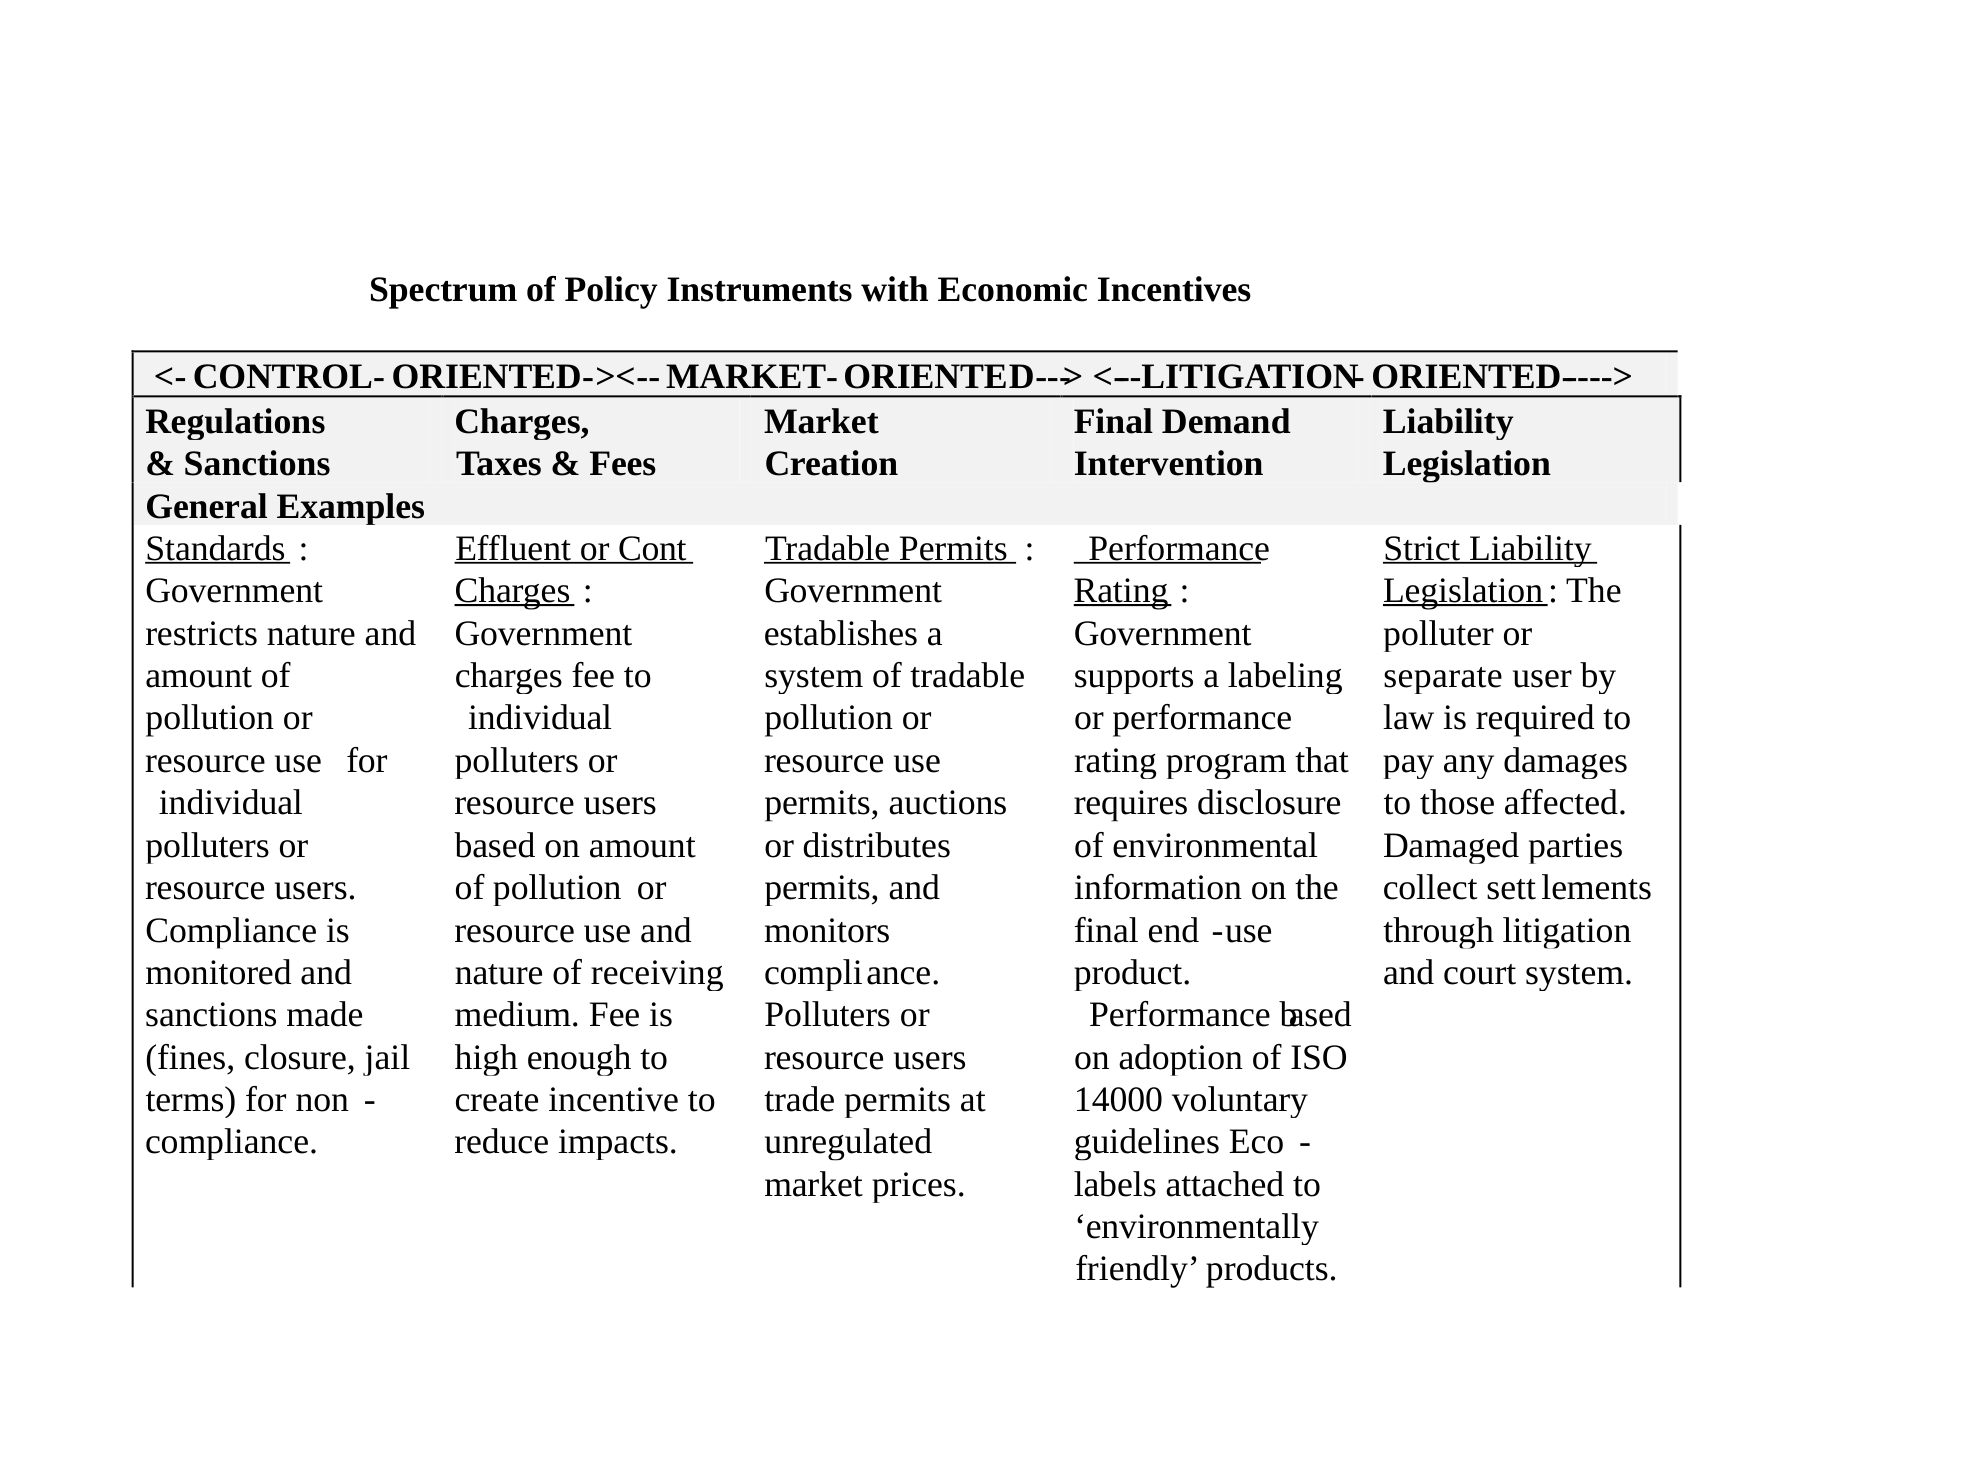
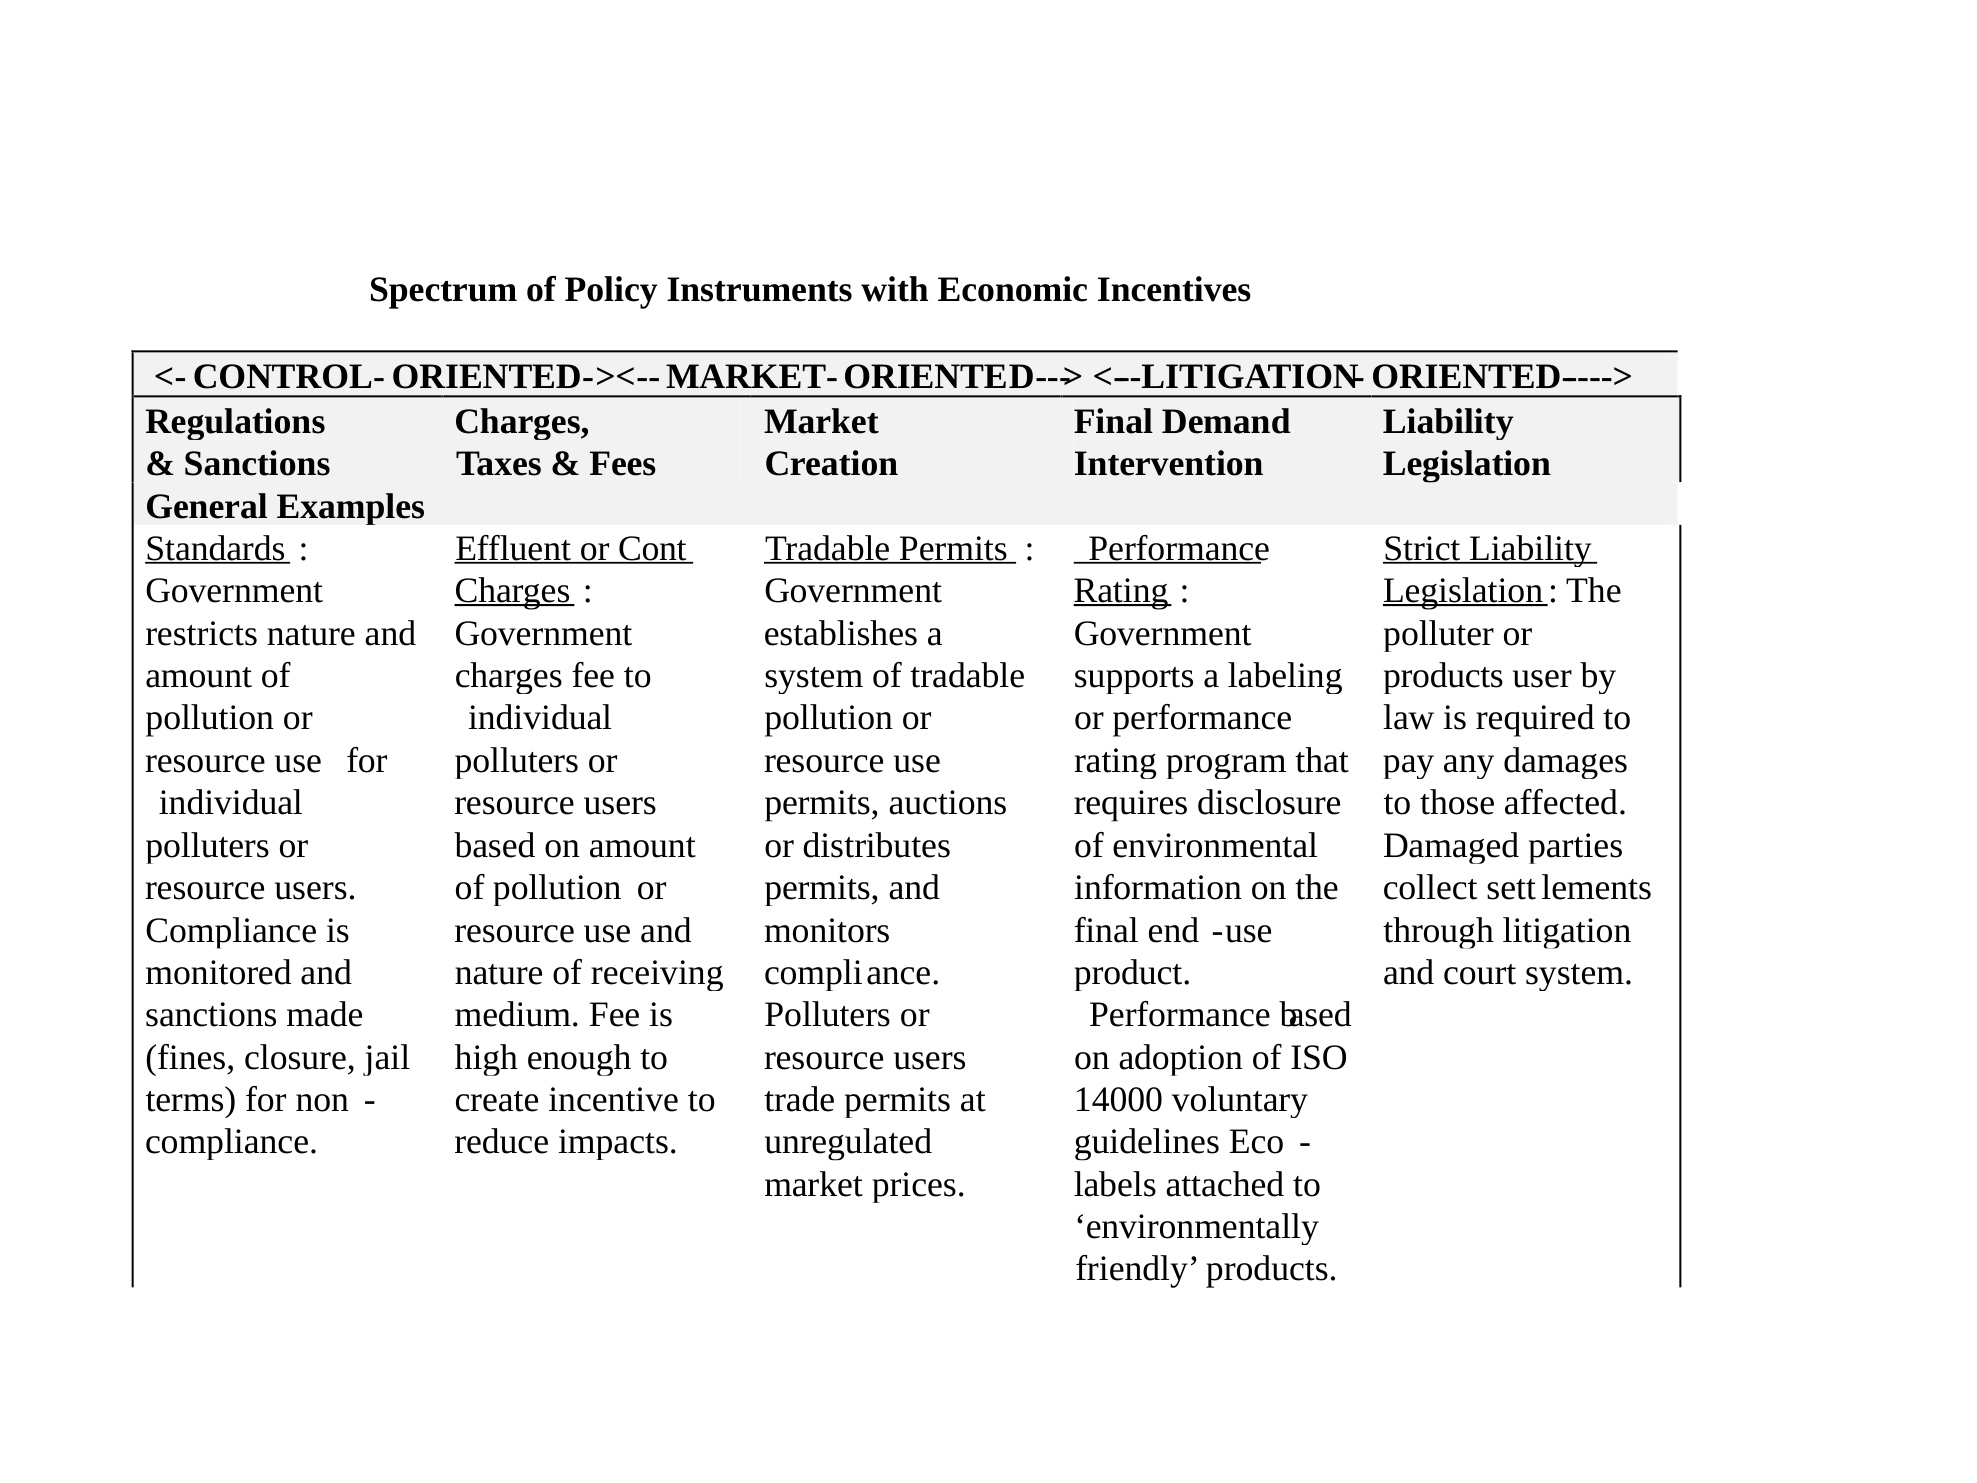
separate at (1443, 676): separate -> products
